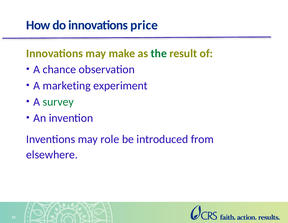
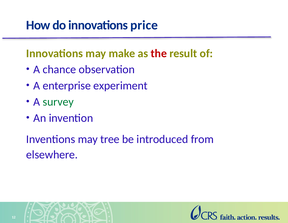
the colour: green -> red
marketing: marketing -> enterprise
role: role -> tree
